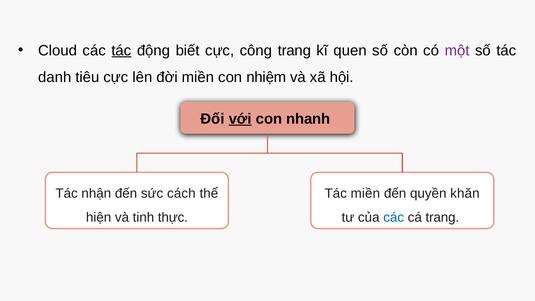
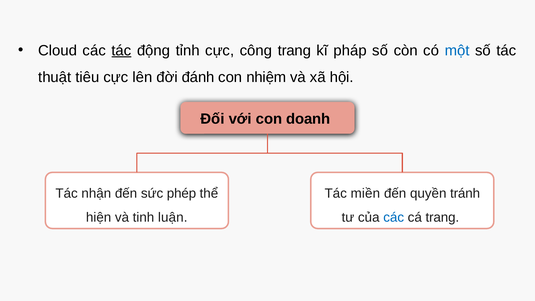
biết: biết -> tỉnh
quen: quen -> pháp
một colour: purple -> blue
danh: danh -> thuật
đời miền: miền -> đánh
với underline: present -> none
nhanh: nhanh -> doanh
cách: cách -> phép
khăn: khăn -> tránh
thực: thực -> luận
